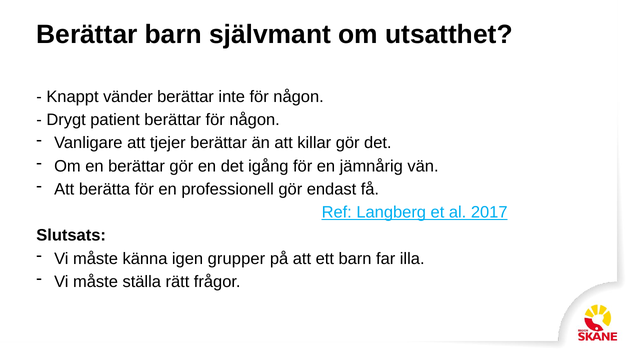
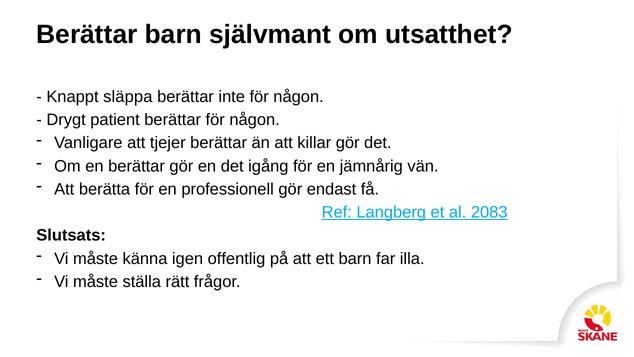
vänder: vänder -> släppa
2017: 2017 -> 2083
grupper: grupper -> offentlig
